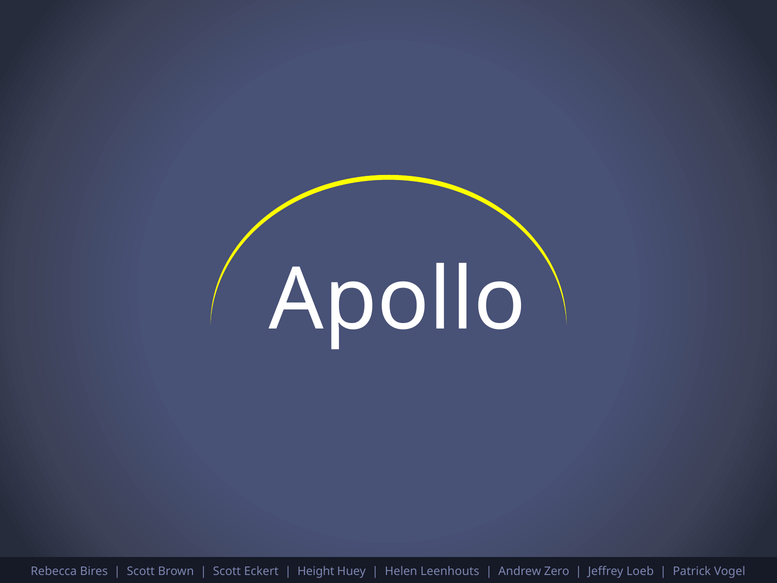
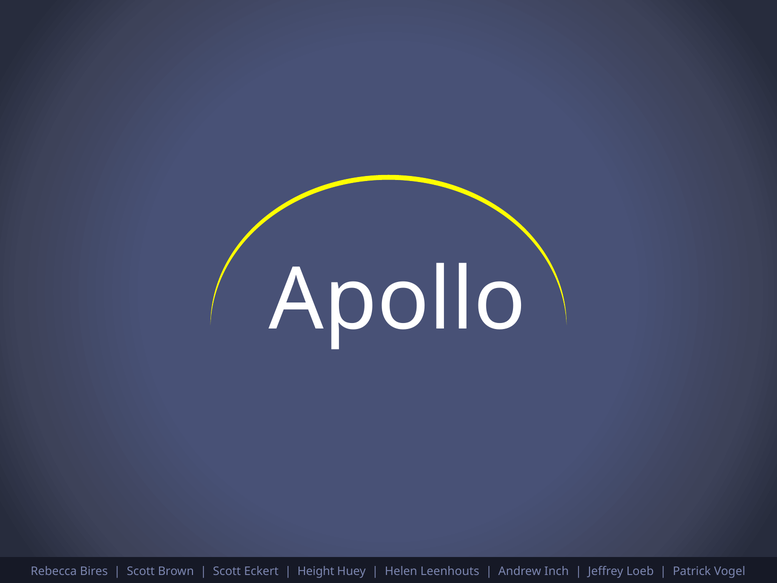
Zero: Zero -> Inch
